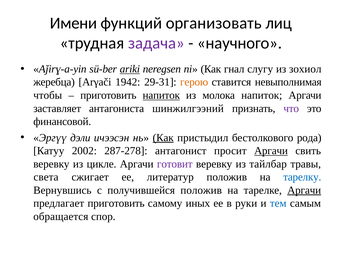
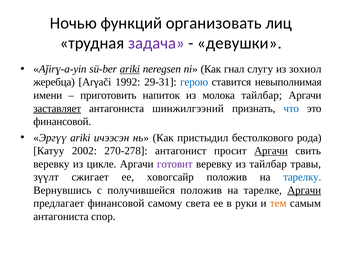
Имени: Имени -> Ночью
научного: научного -> девушки
1942: 1942 -> 1992
герою colour: orange -> blue
чтобы: чтобы -> имени
напиток at (161, 95) underline: present -> none
молока напиток: напиток -> тайлбар
заставляет underline: none -> present
что colour: purple -> blue
Эргүү дэли: дэли -> ariki
Как at (163, 137) underline: present -> none
287-278: 287-278 -> 270-278
света: света -> зүүлт
литератур: литератур -> ховогсайр
предлагает приготовить: приготовить -> финансовой
иных: иных -> света
тем colour: blue -> orange
обращается at (61, 216): обращается -> антагониста
